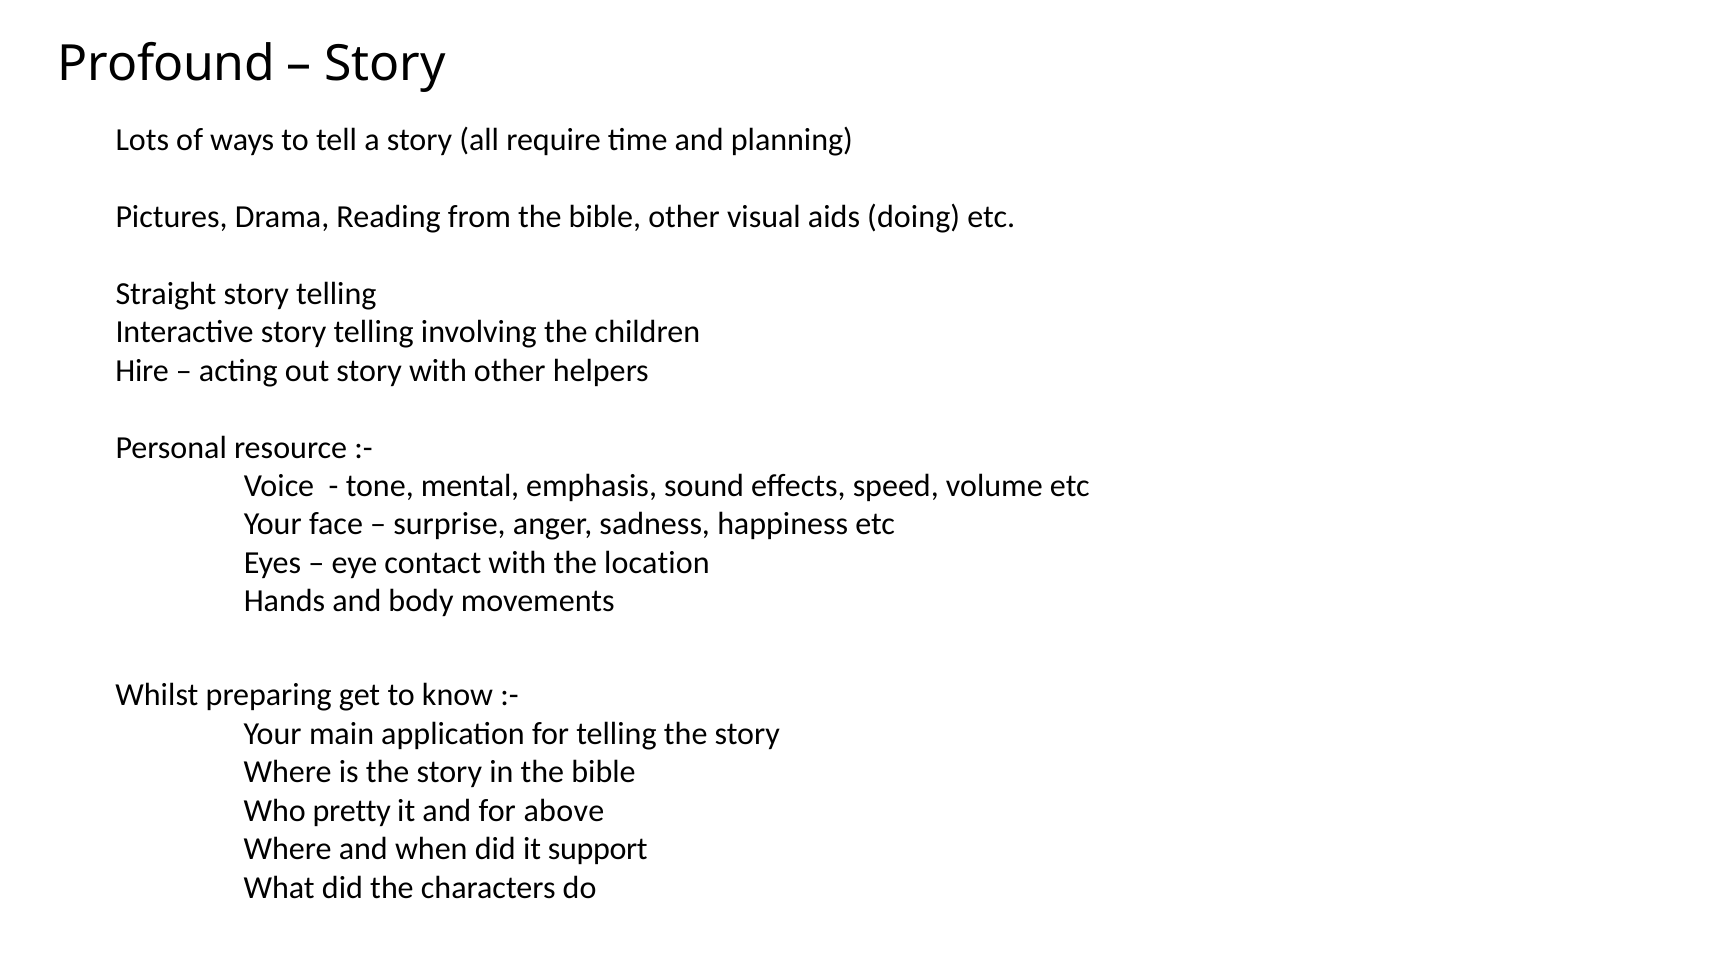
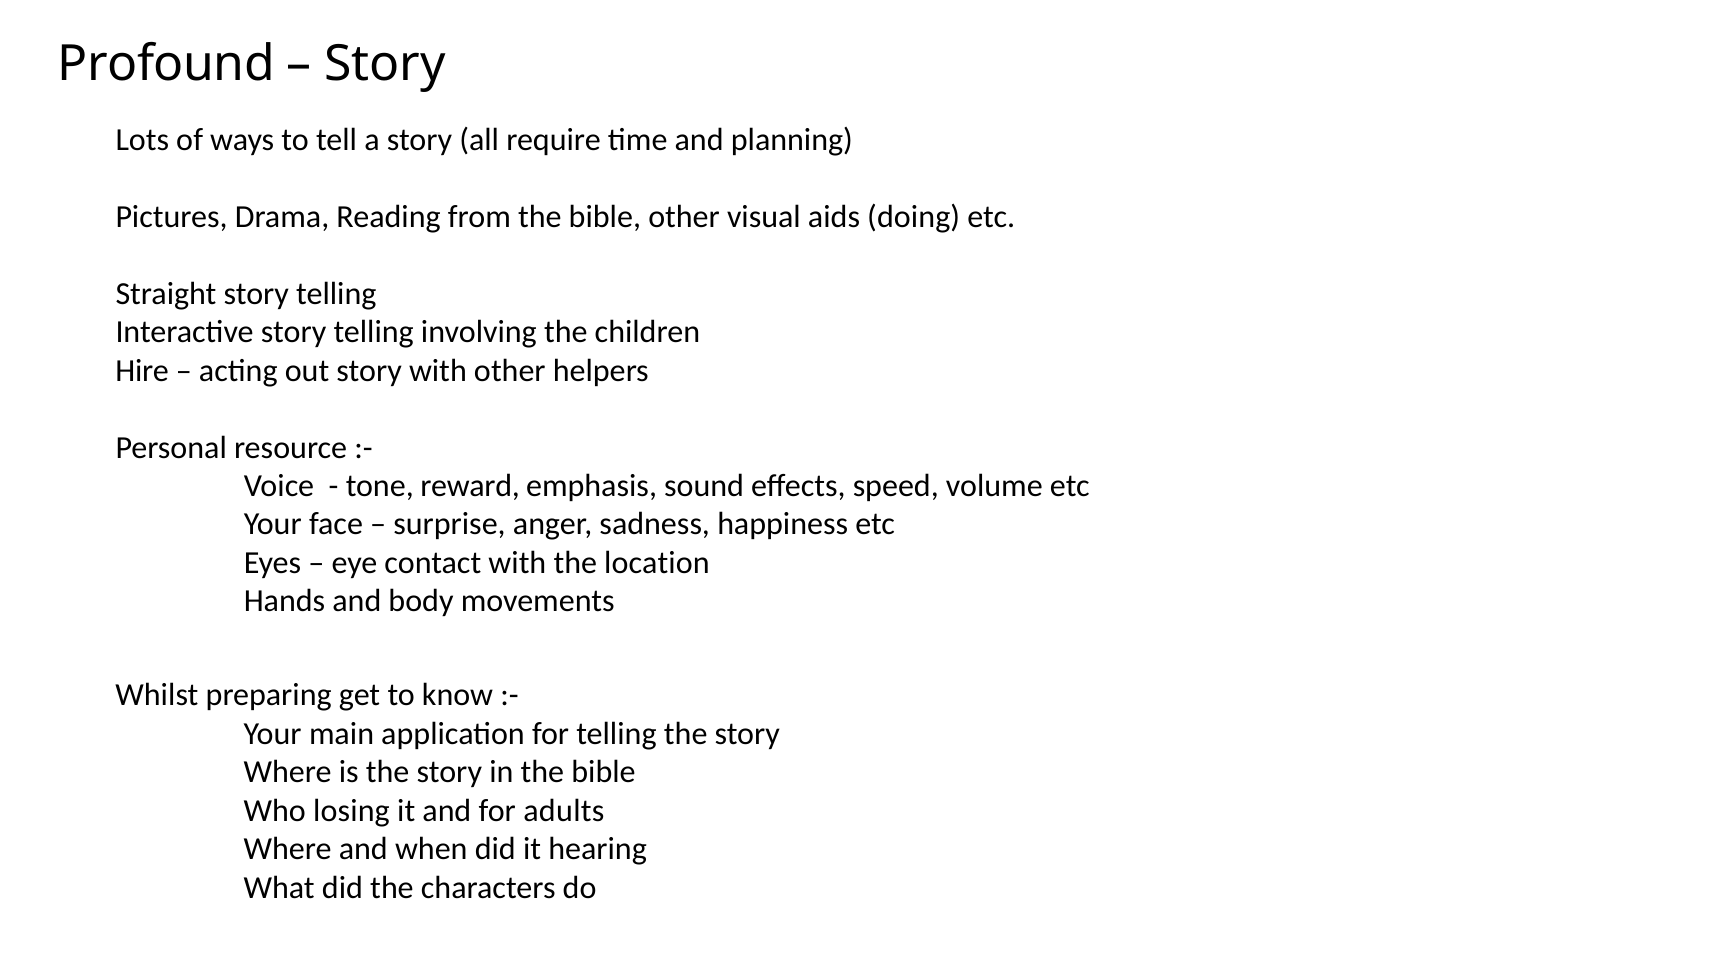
mental: mental -> reward
pretty: pretty -> losing
above: above -> adults
support: support -> hearing
